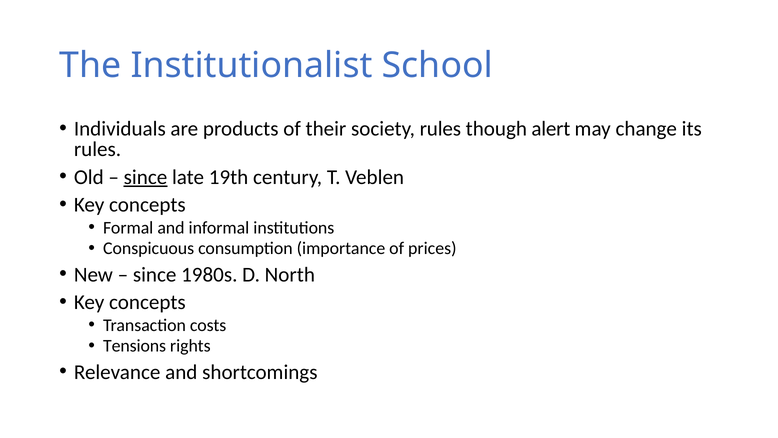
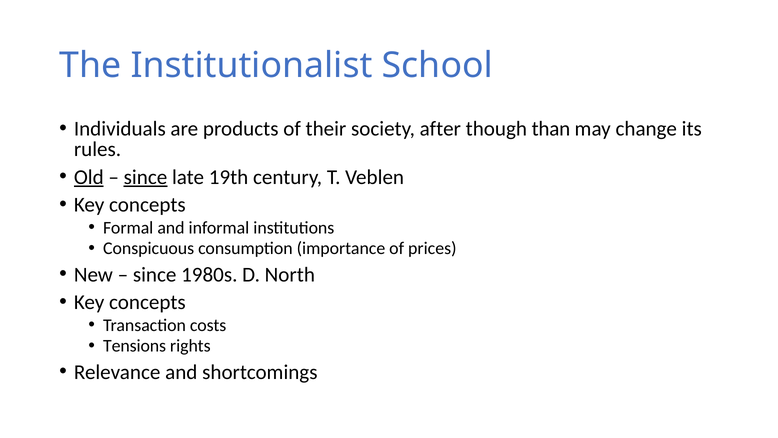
society rules: rules -> after
alert: alert -> than
Old underline: none -> present
